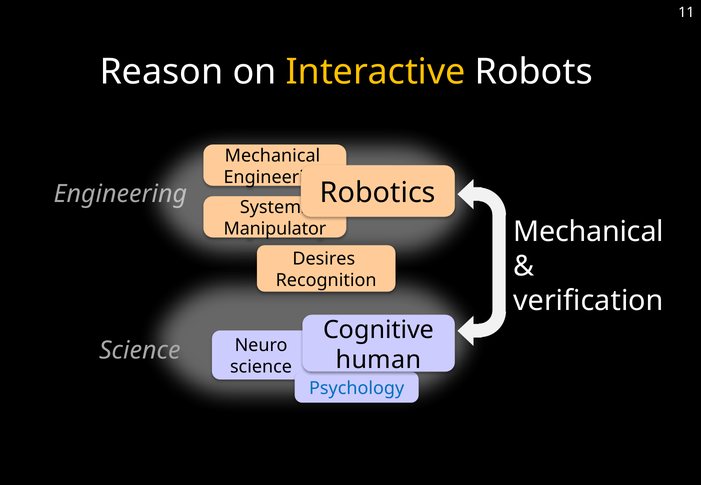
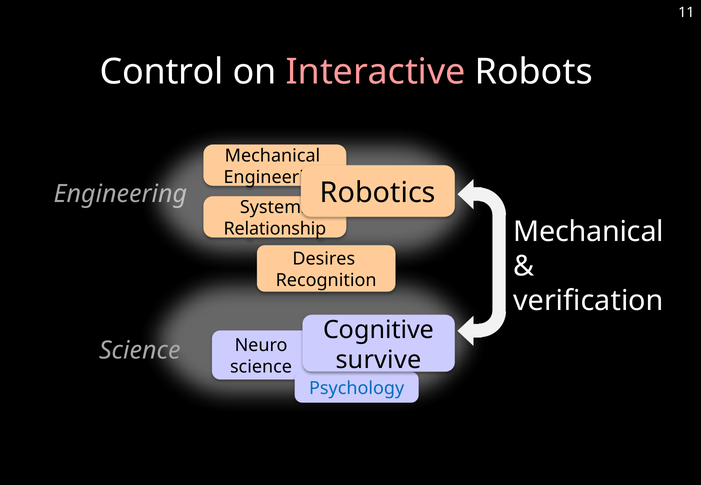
Reason: Reason -> Control
Interactive colour: yellow -> pink
Manipulator: Manipulator -> Relationship
human: human -> survive
